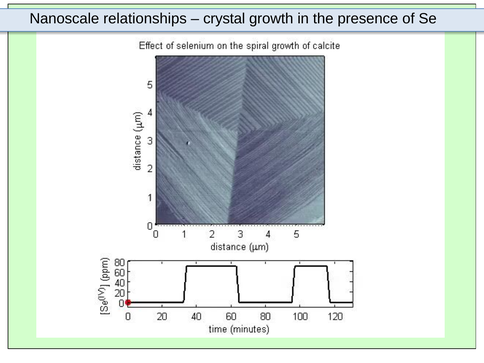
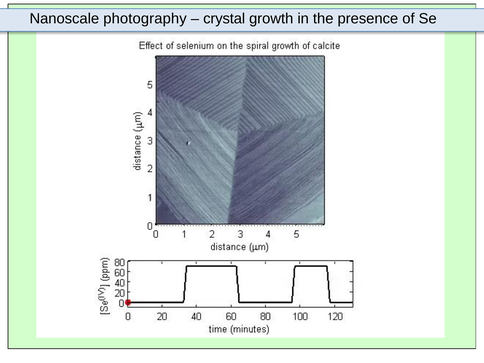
relationships: relationships -> photography
